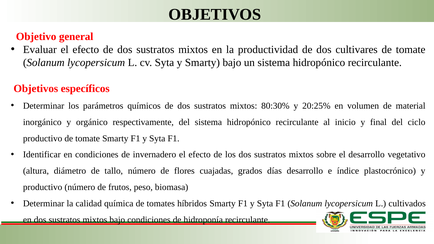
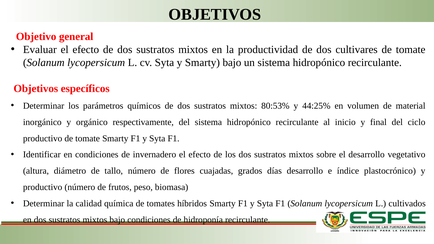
80:30%: 80:30% -> 80:53%
20:25%: 20:25% -> 44:25%
